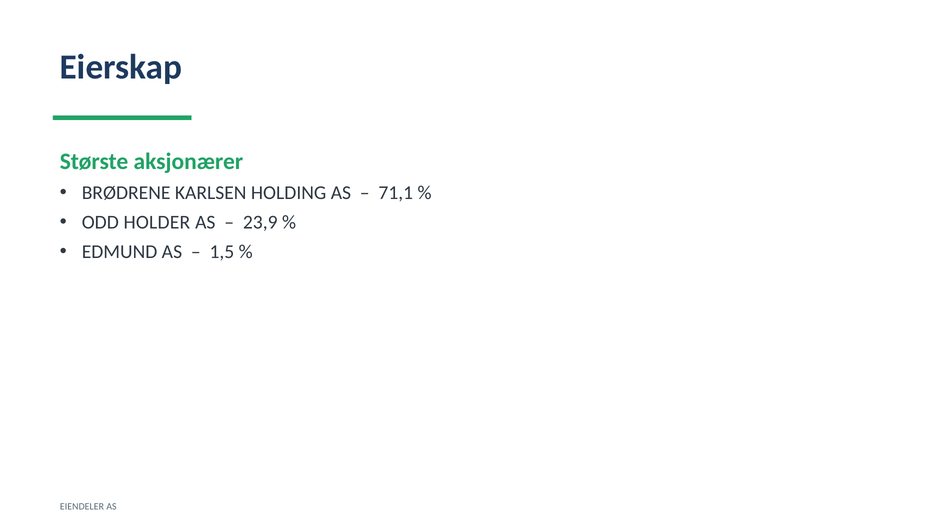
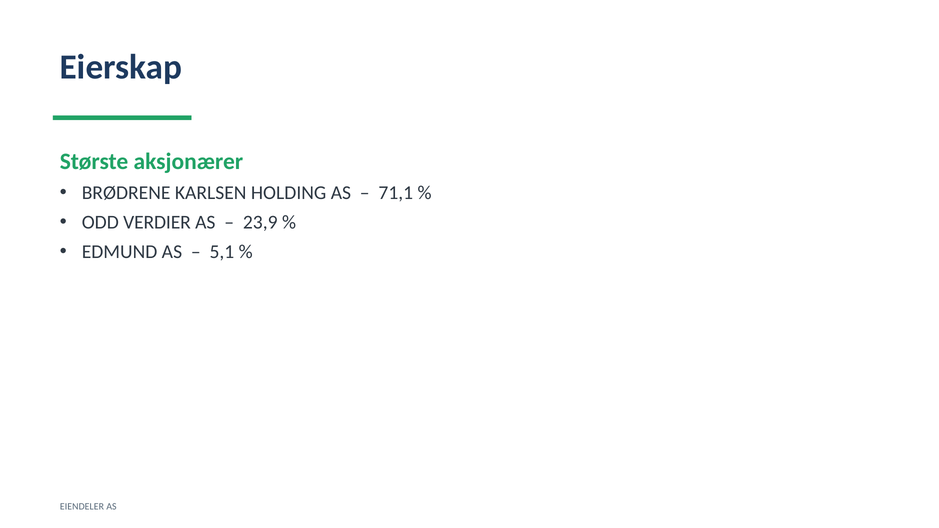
HOLDER: HOLDER -> VERDIER
1,5: 1,5 -> 5,1
